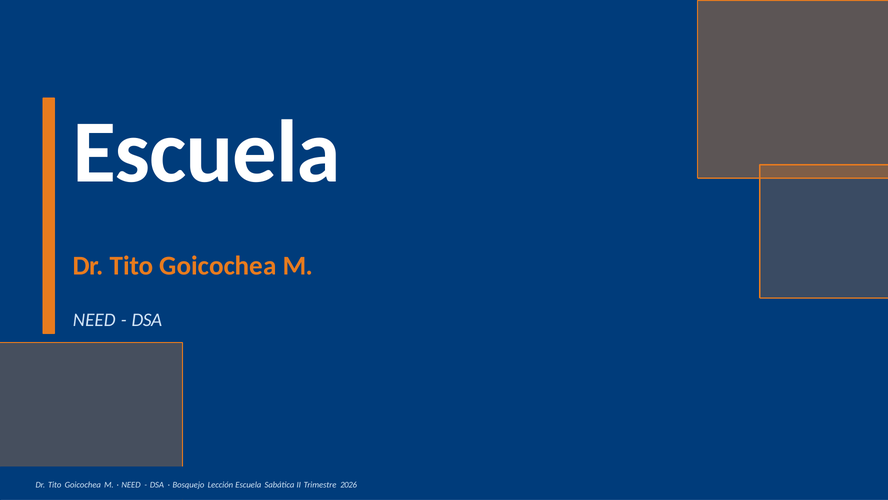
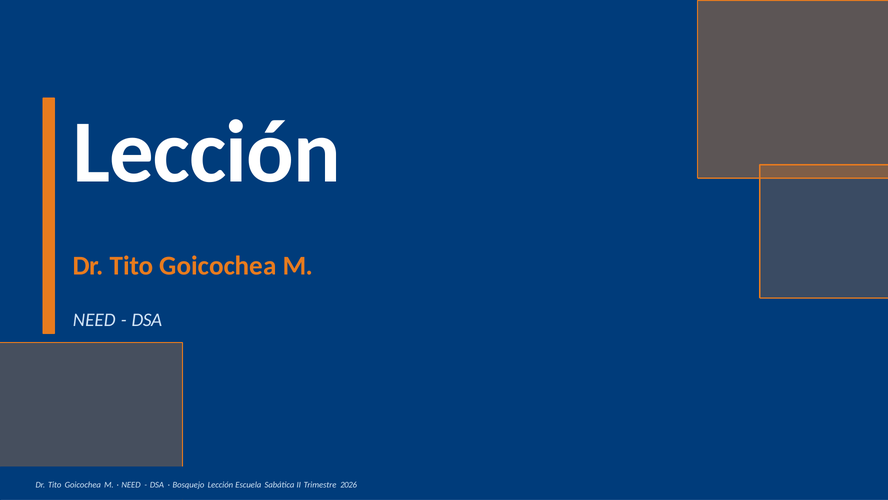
Escuela at (207, 152): Escuela -> Lección
